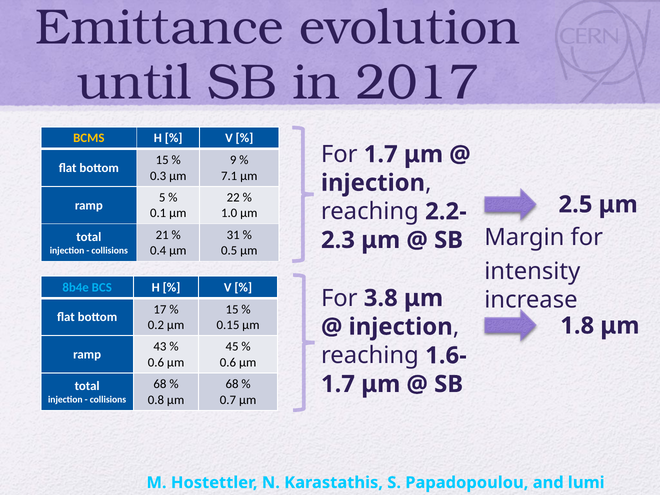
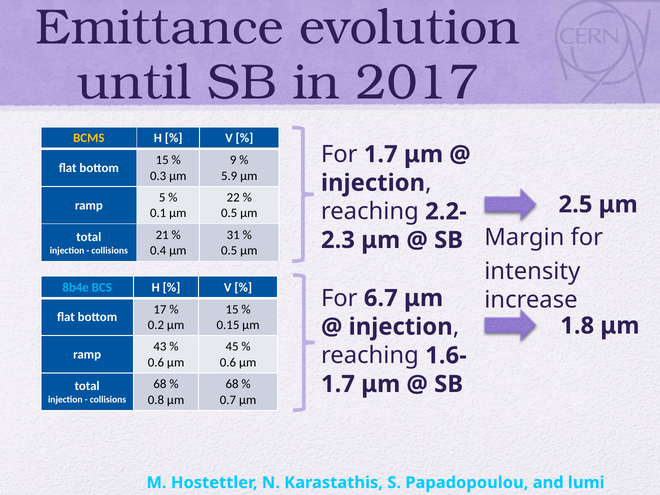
7.1: 7.1 -> 5.9
1.0 at (229, 213): 1.0 -> 0.5
3.8: 3.8 -> 6.7
